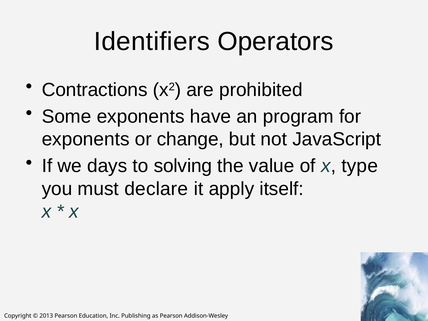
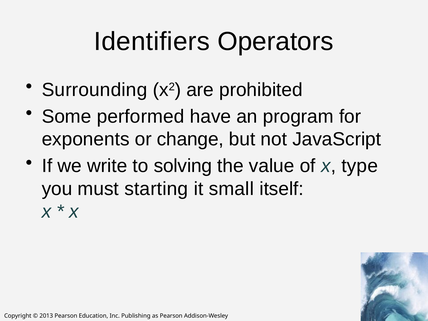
Contractions: Contractions -> Surrounding
Some exponents: exponents -> performed
days: days -> write
declare: declare -> starting
apply: apply -> small
